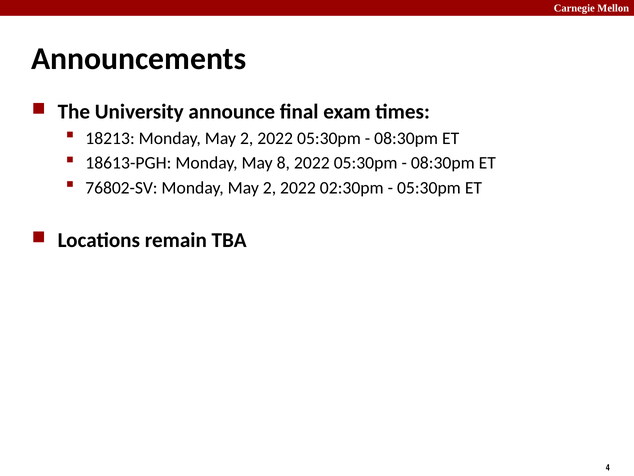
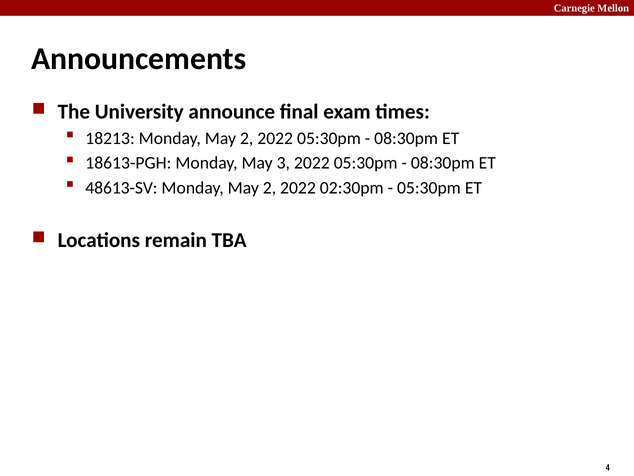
8: 8 -> 3
76802-SV: 76802-SV -> 48613-SV
